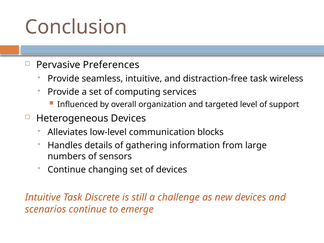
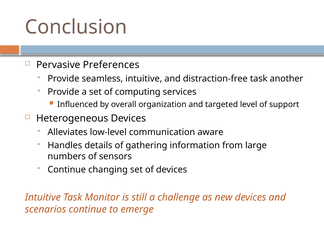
wireless: wireless -> another
blocks: blocks -> aware
Discrete: Discrete -> Monitor
